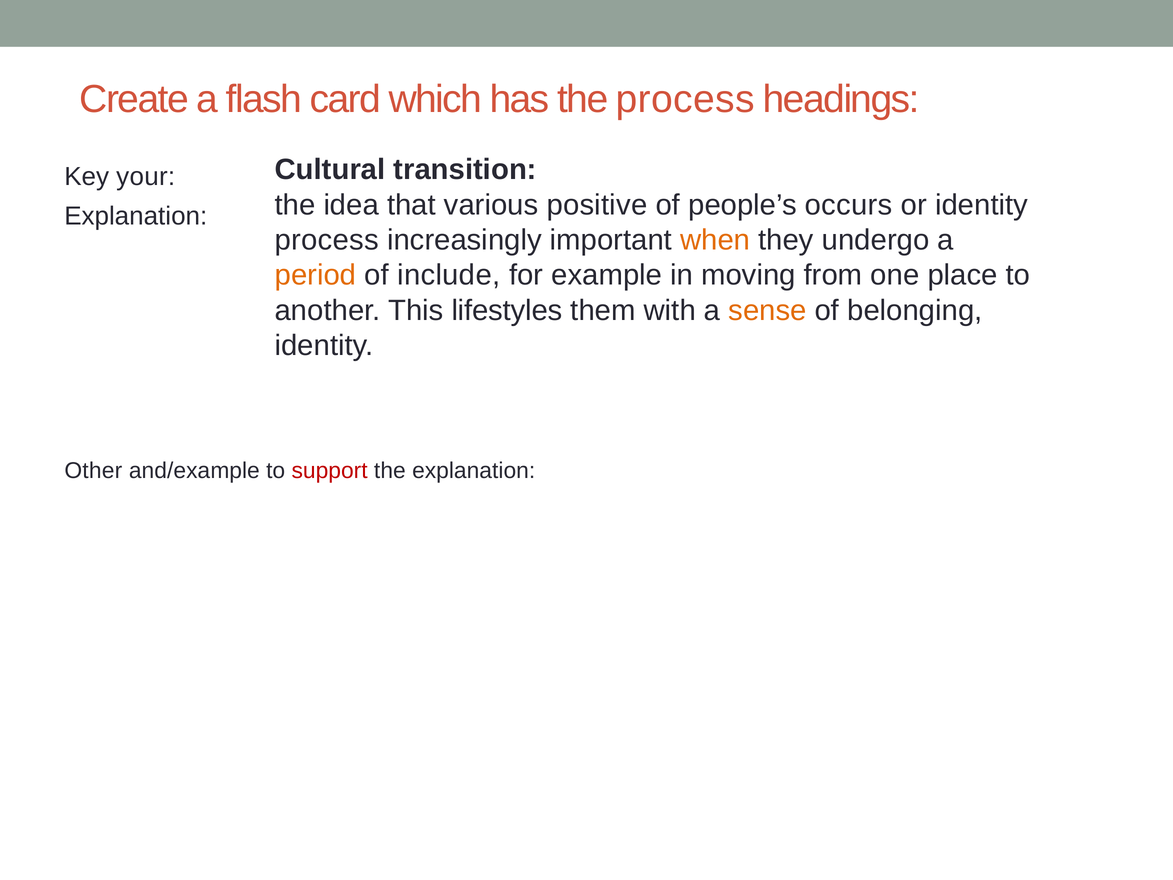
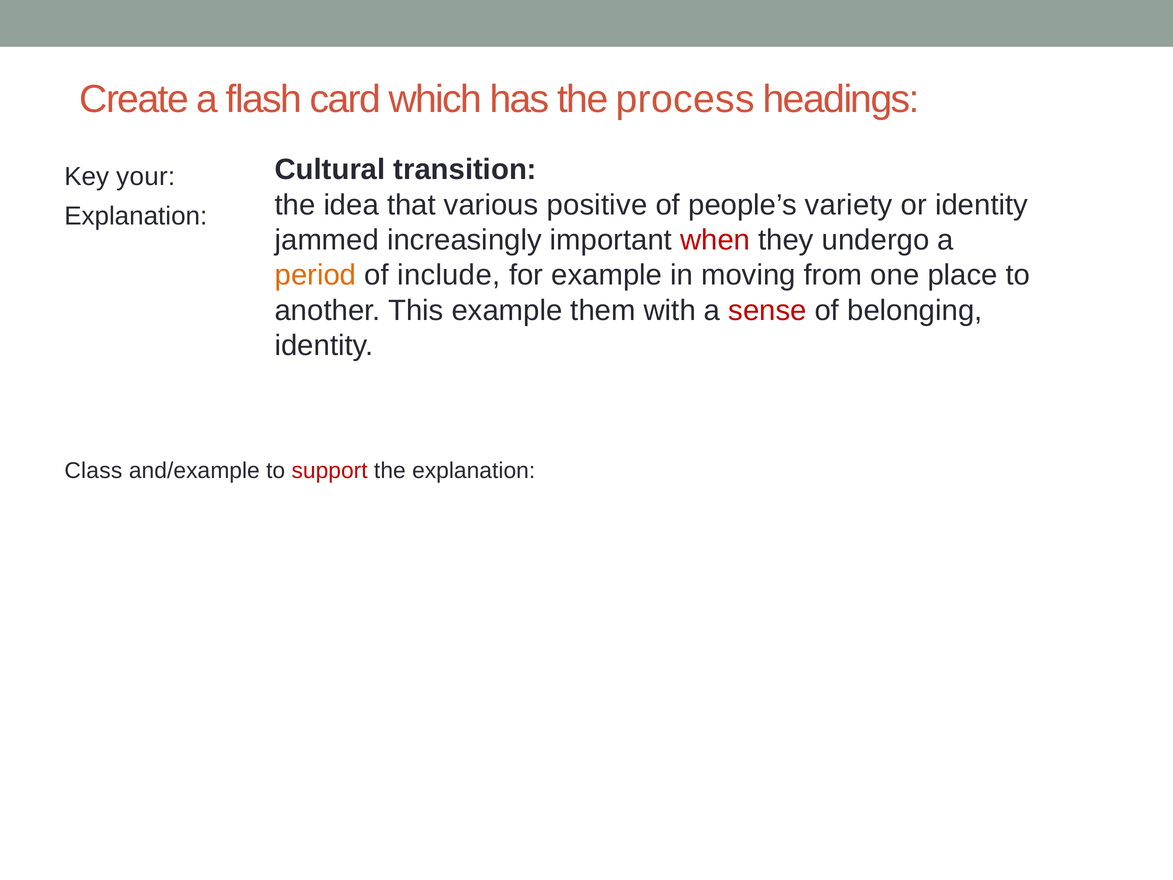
occurs: occurs -> variety
process at (327, 240): process -> jammed
when colour: orange -> red
This lifestyles: lifestyles -> example
sense colour: orange -> red
Other: Other -> Class
